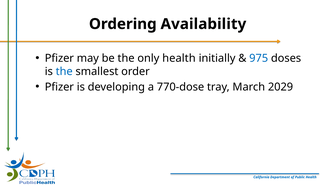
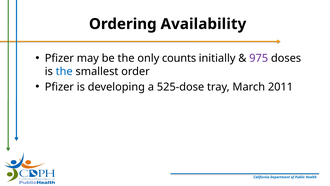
only health: health -> counts
975 colour: blue -> purple
770-dose: 770-dose -> 525-dose
2029: 2029 -> 2011
